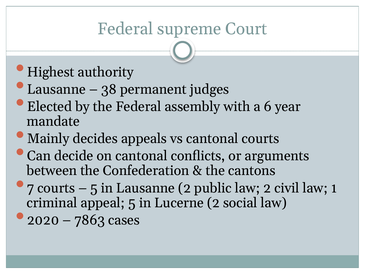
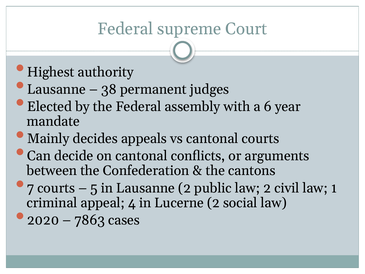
appeal 5: 5 -> 4
